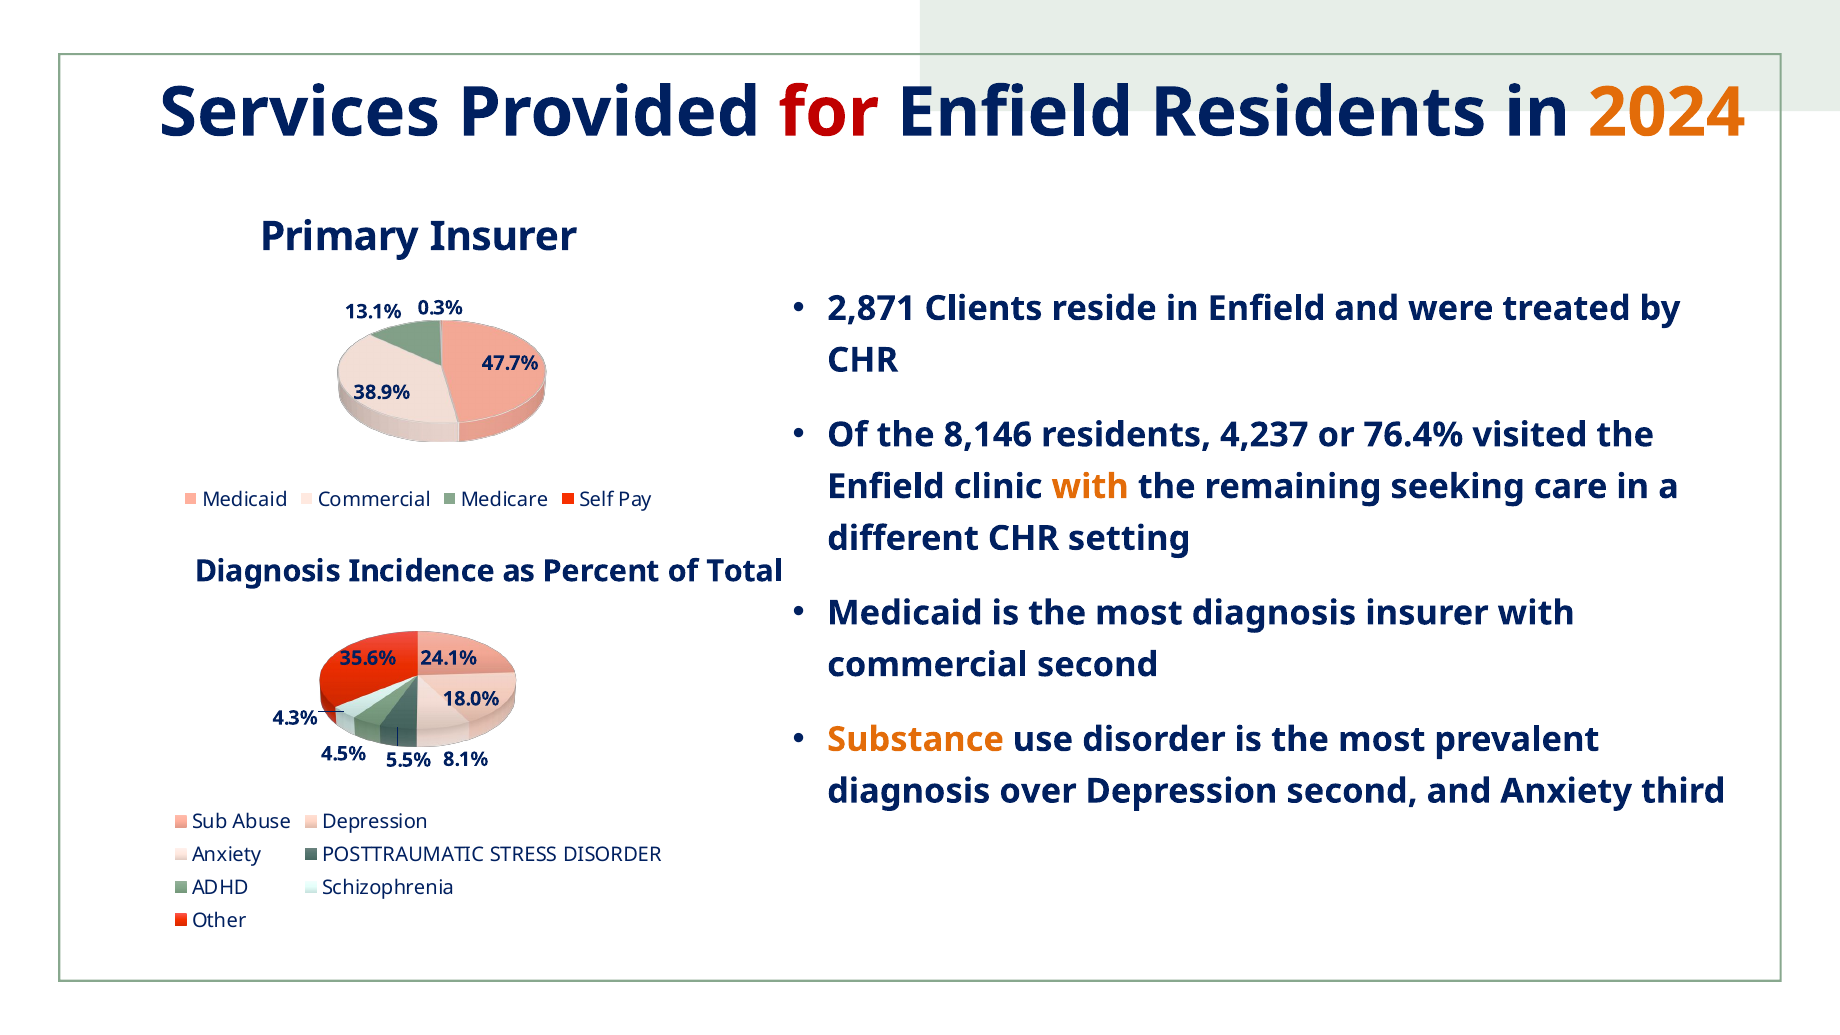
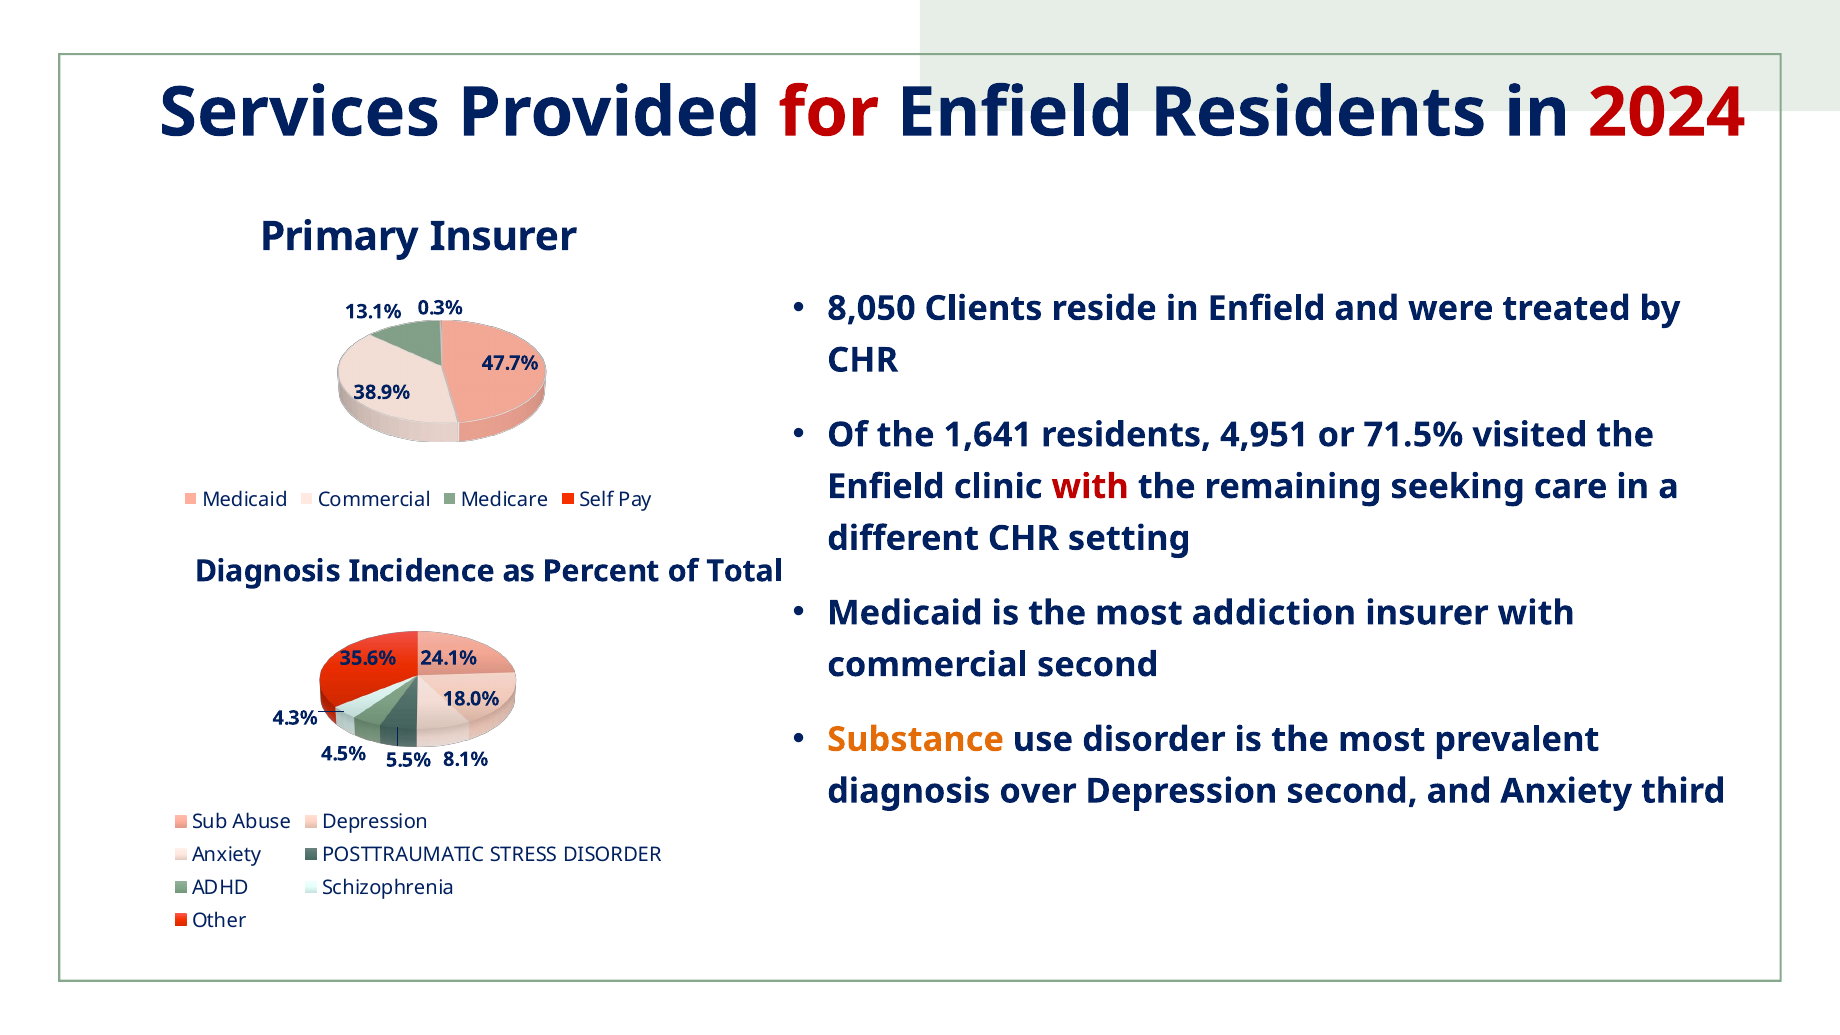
2024 colour: orange -> red
2,871: 2,871 -> 8,050
8,146: 8,146 -> 1,641
4,237: 4,237 -> 4,951
76.4%: 76.4% -> 71.5%
with at (1090, 487) colour: orange -> red
most diagnosis: diagnosis -> addiction
